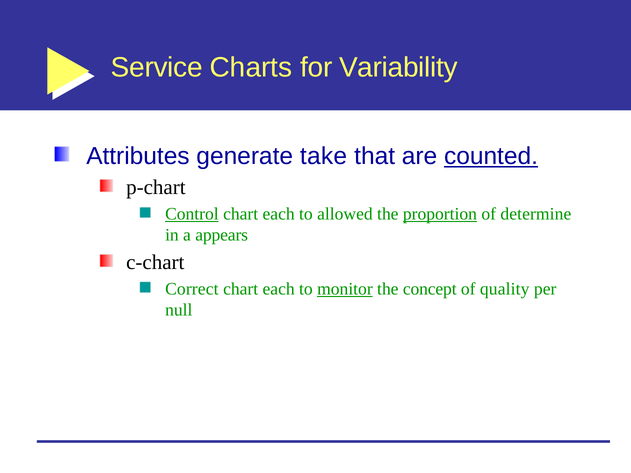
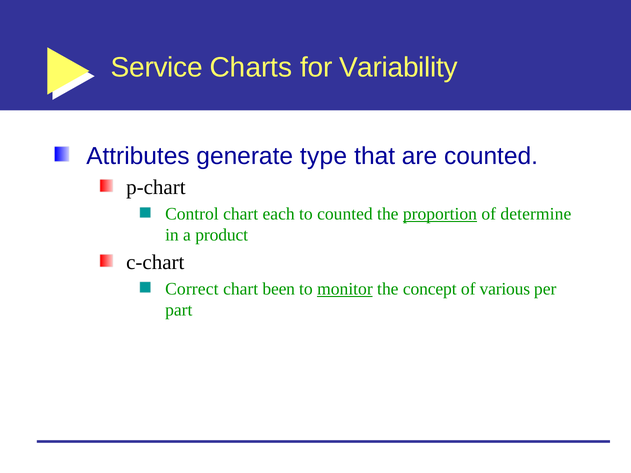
take: take -> type
counted at (491, 156) underline: present -> none
Control underline: present -> none
to allowed: allowed -> counted
appears: appears -> product
each at (279, 289): each -> been
quality: quality -> various
null: null -> part
